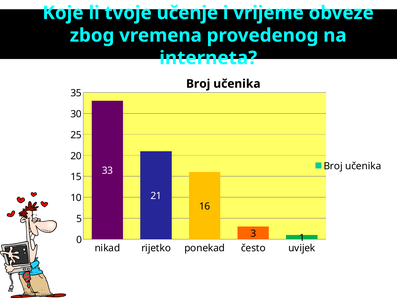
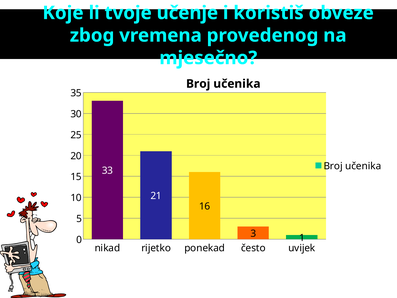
vrijeme: vrijeme -> koristiš
interneta: interneta -> mjesečno
